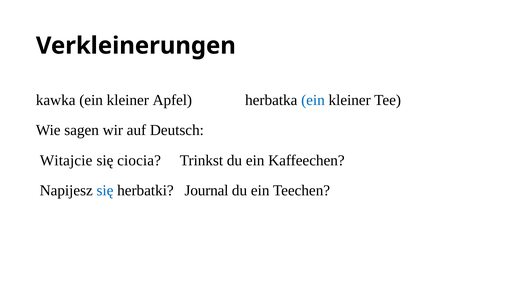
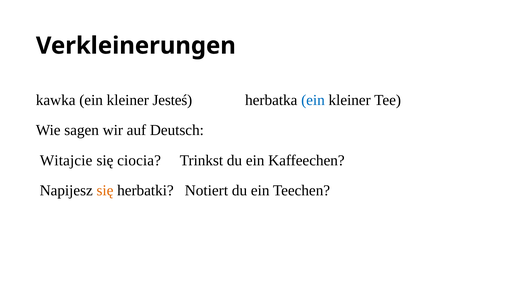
Apfel: Apfel -> Jesteś
się at (105, 190) colour: blue -> orange
Journal: Journal -> Notiert
